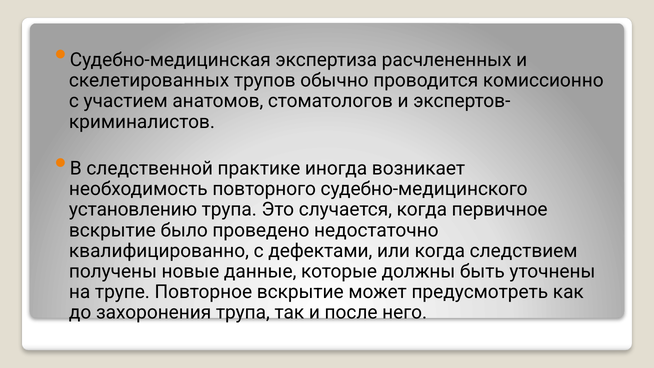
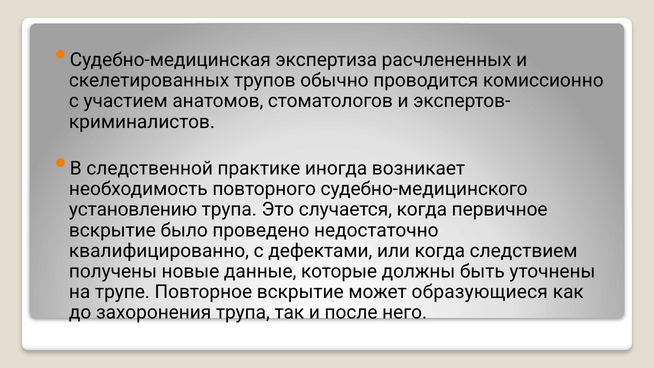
предусмотреть: предусмотреть -> образующиеся
